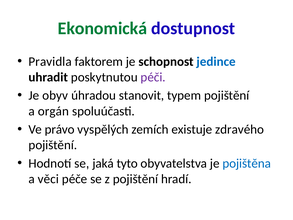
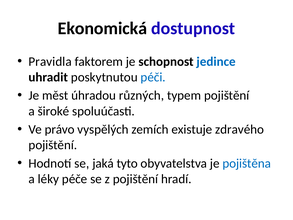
Ekonomická colour: green -> black
péči colour: purple -> blue
obyv: obyv -> měst
stanovit: stanovit -> různých
orgán: orgán -> široké
věci: věci -> léky
